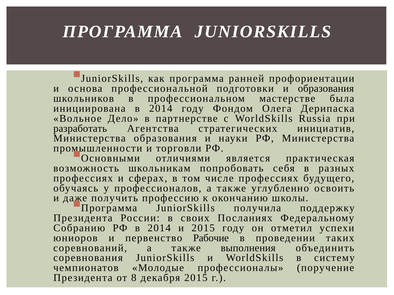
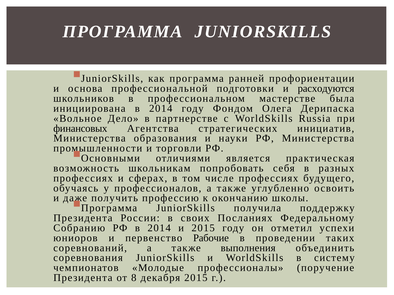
и образования: образования -> расходуются
разработать: разработать -> финансовых
